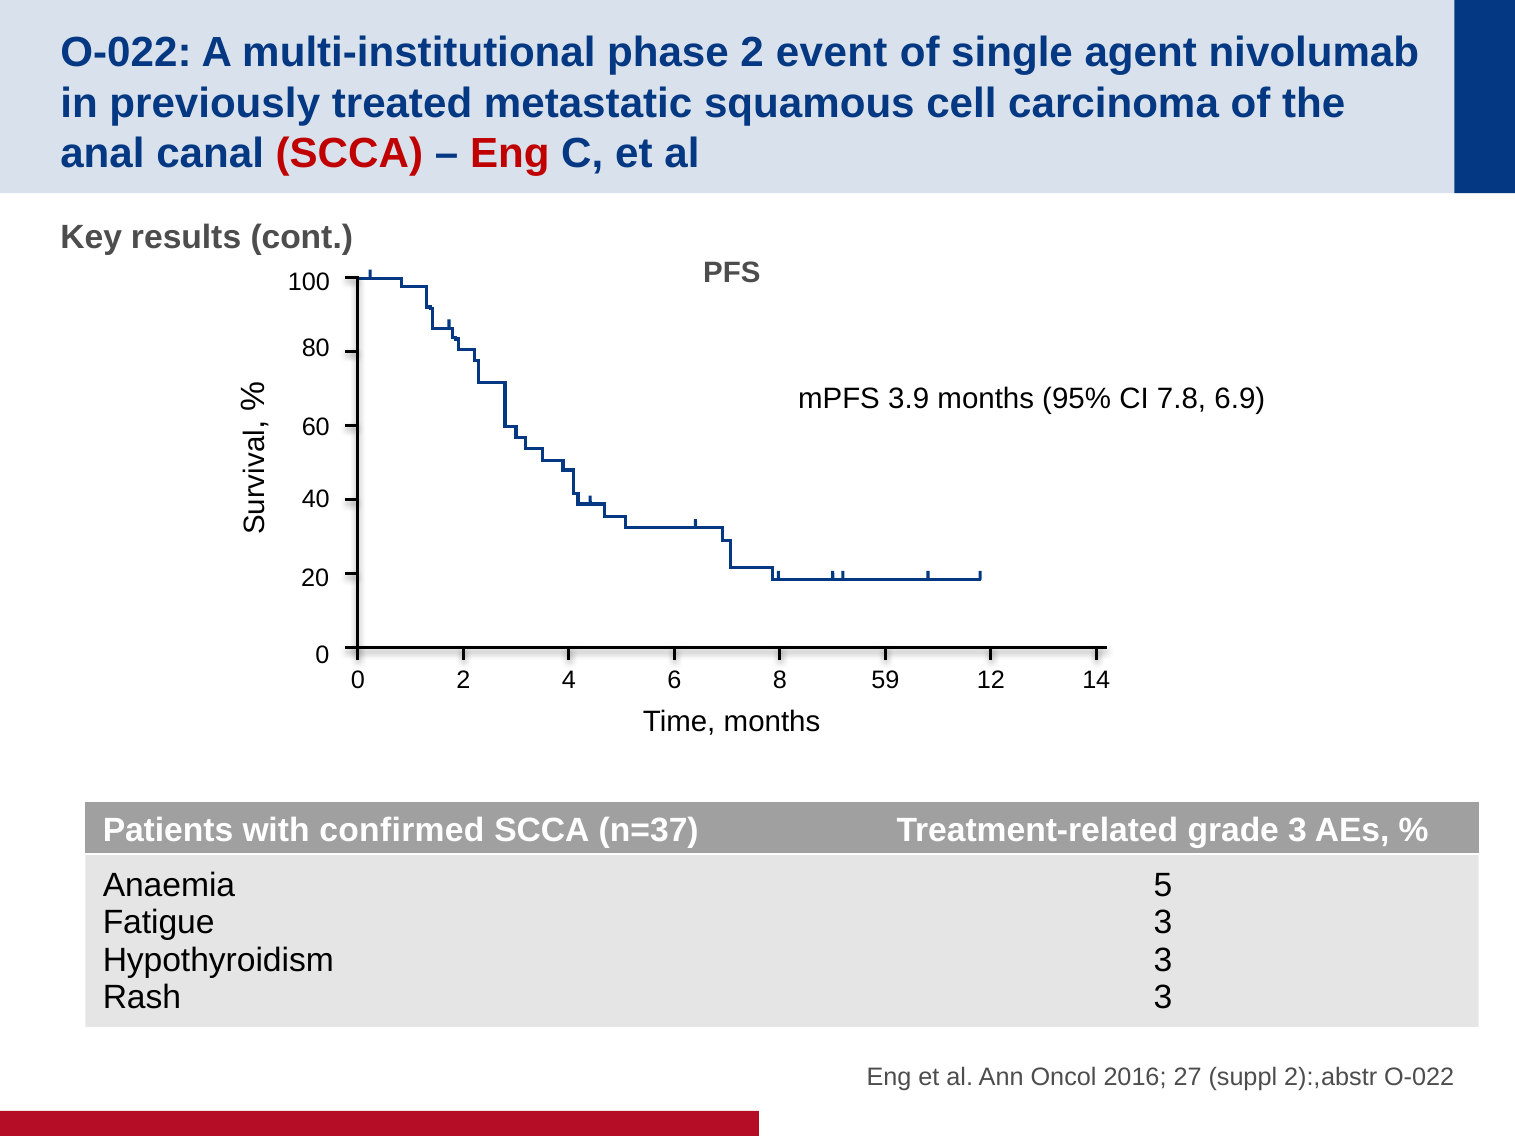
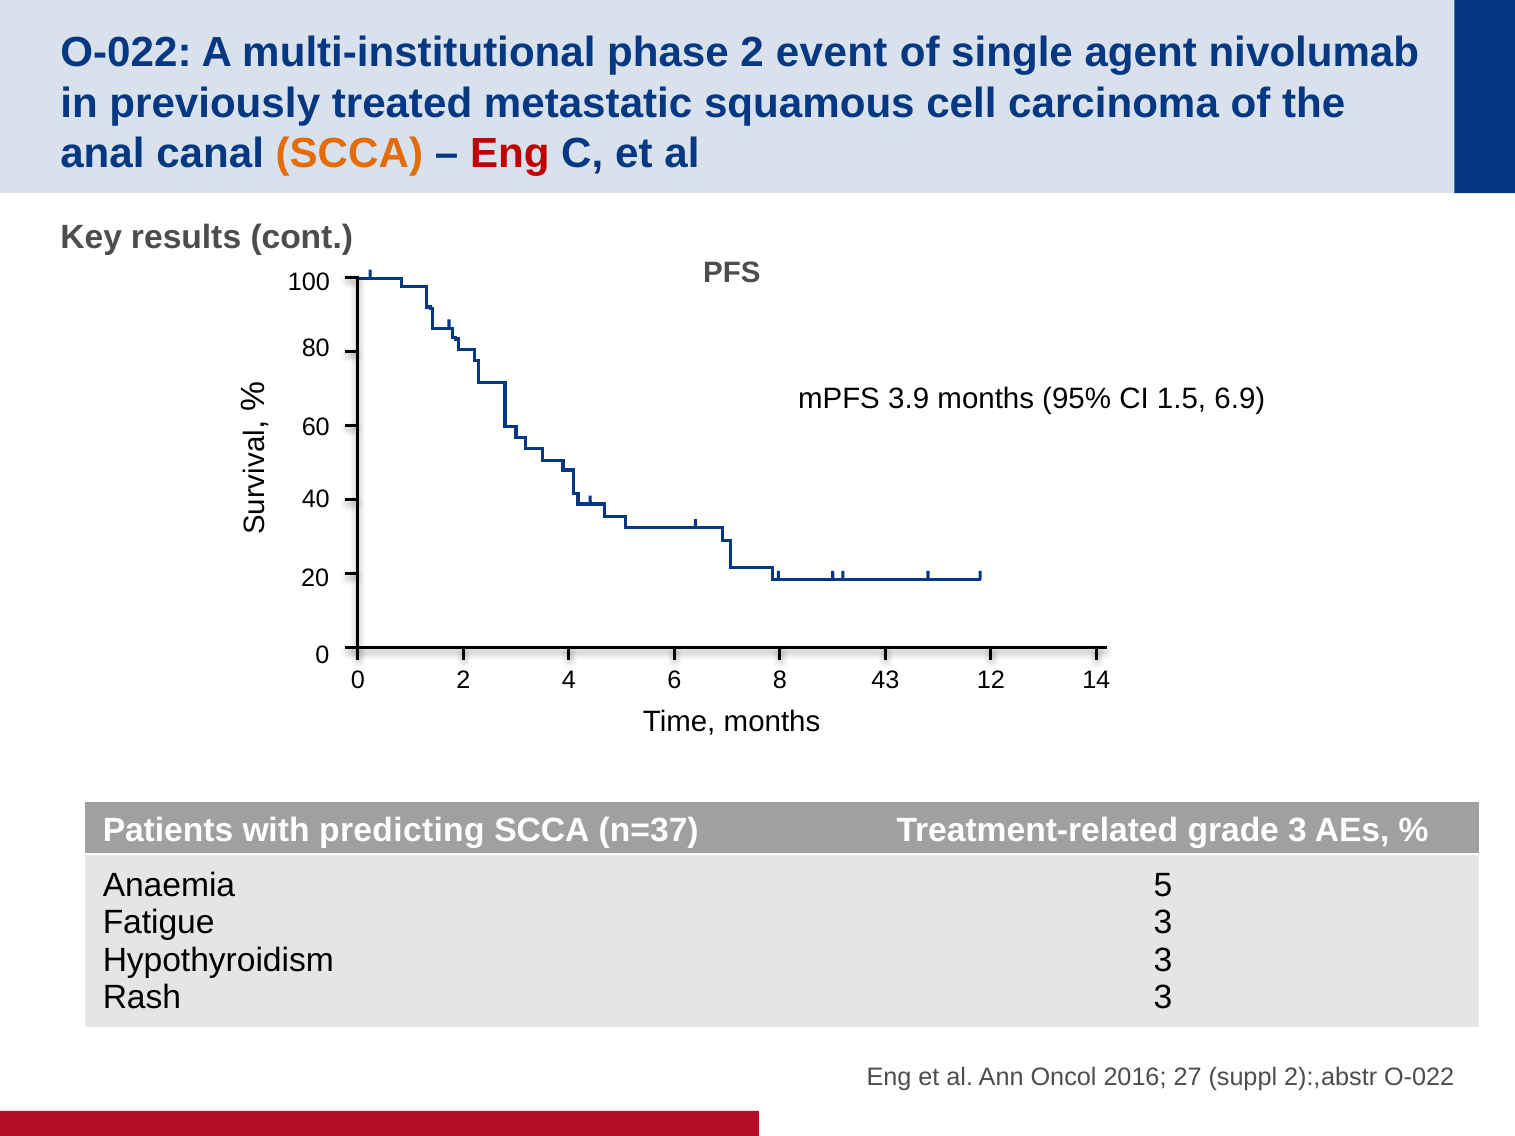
SCCA at (349, 154) colour: red -> orange
7.8: 7.8 -> 1.5
59: 59 -> 43
confirmed: confirmed -> predicting
